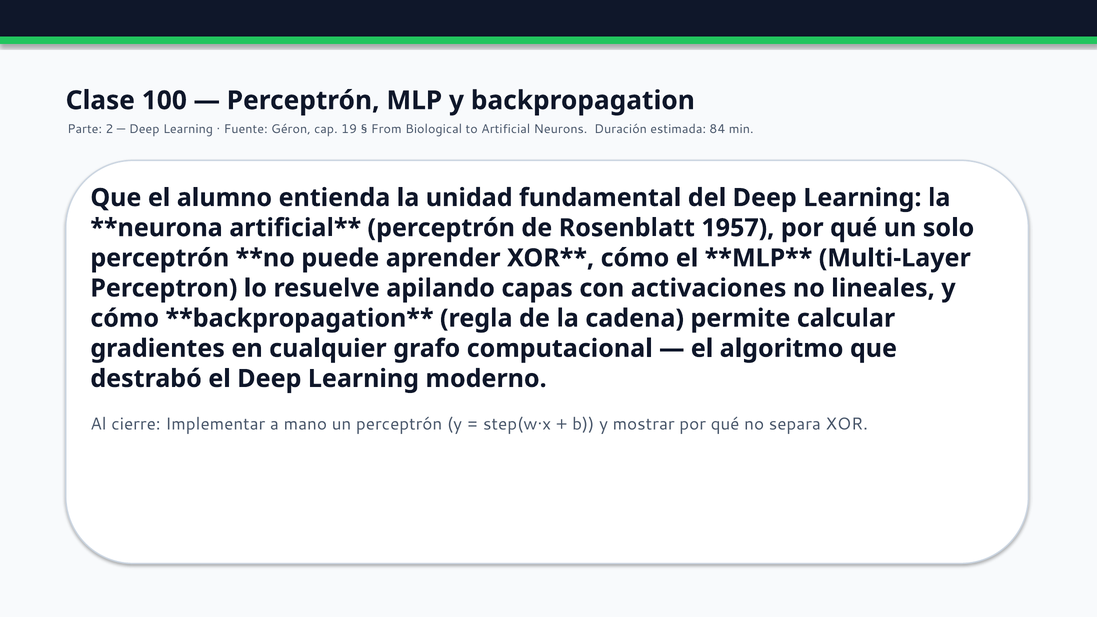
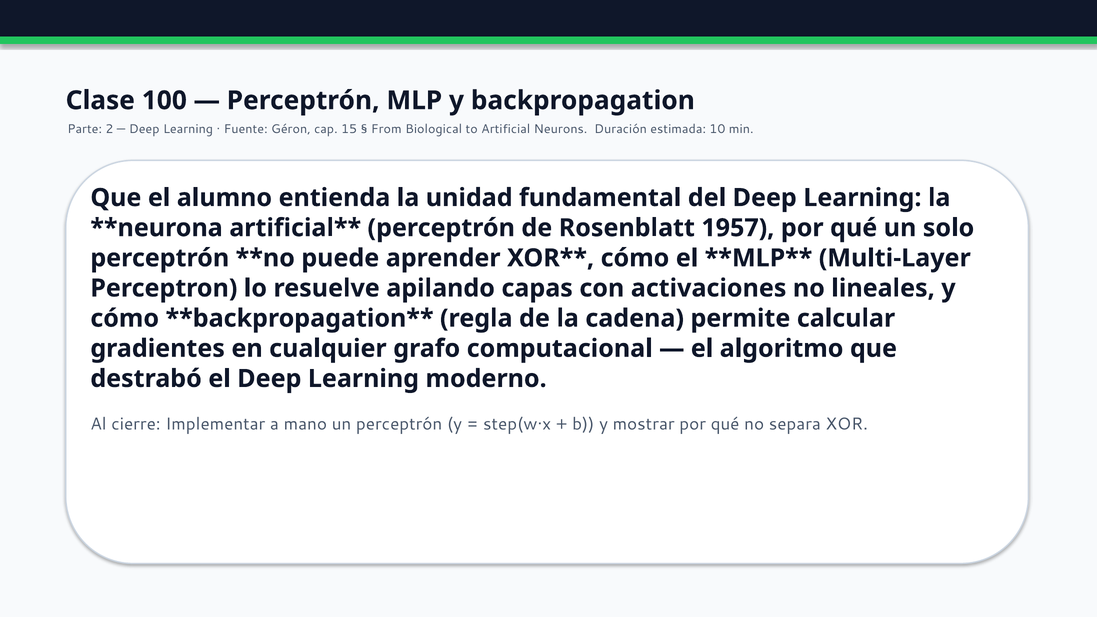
19: 19 -> 15
84: 84 -> 10
